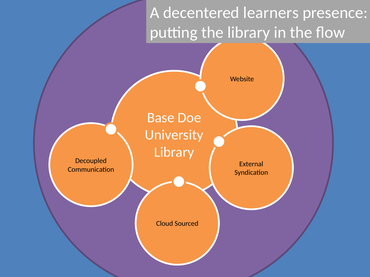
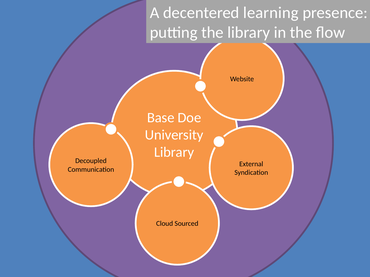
learners: learners -> learning
